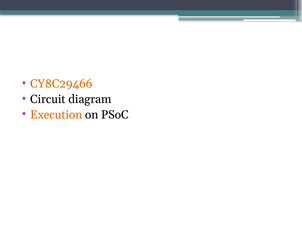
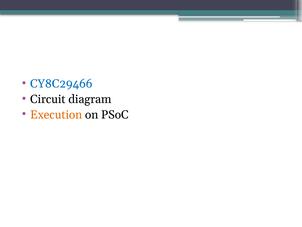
CY8C29466 colour: orange -> blue
